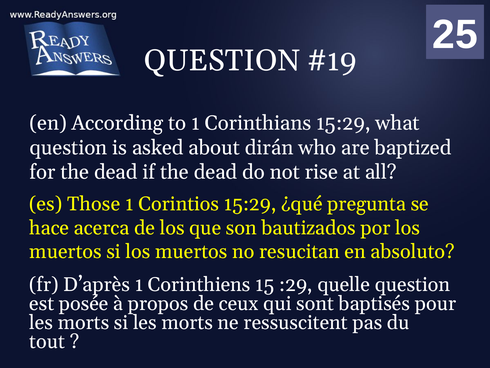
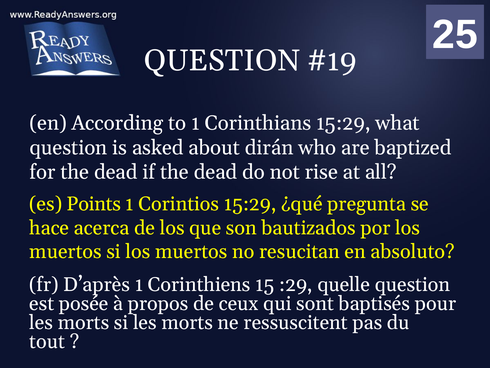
Those: Those -> Points
